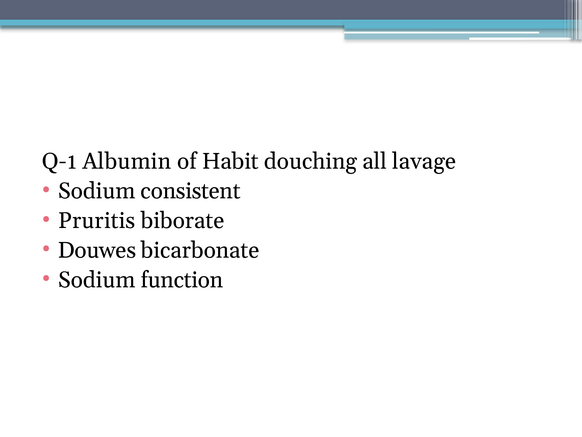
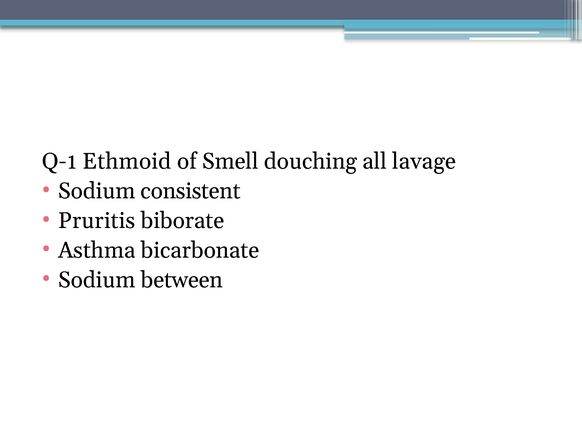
Albumin: Albumin -> Ethmoid
Habit: Habit -> Smell
Douwes: Douwes -> Asthma
function: function -> between
